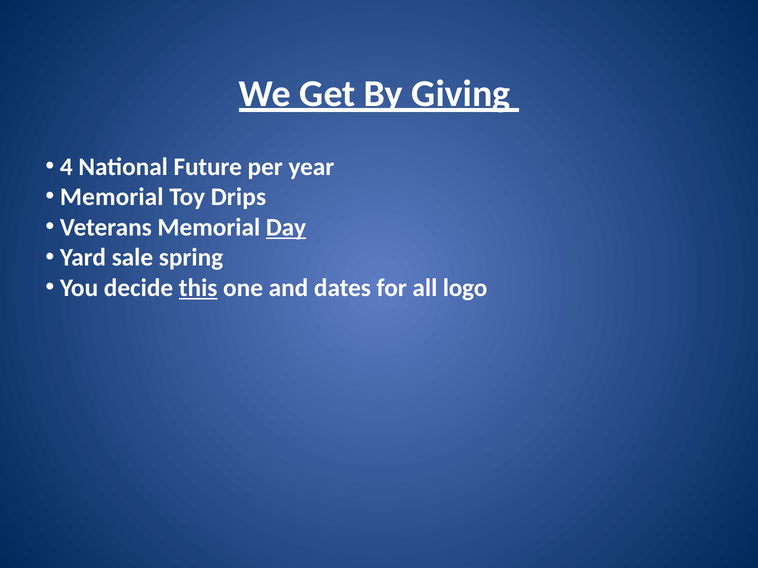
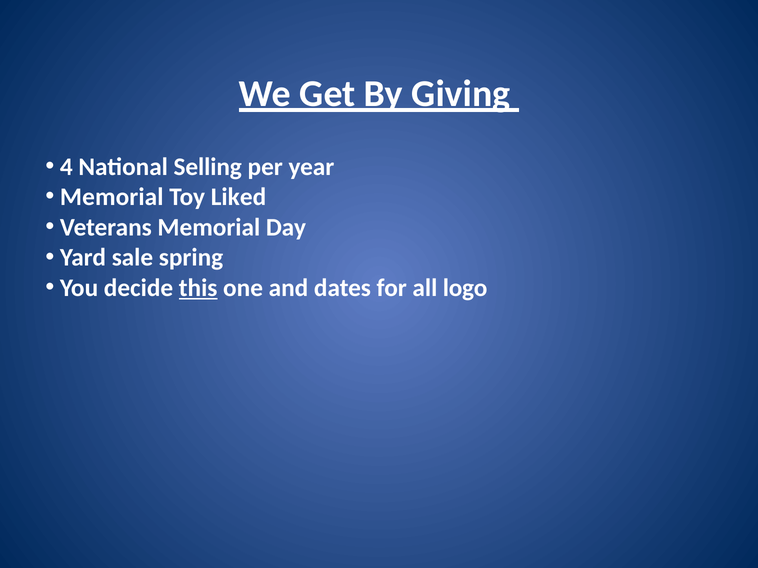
Future: Future -> Selling
Drips: Drips -> Liked
Day underline: present -> none
